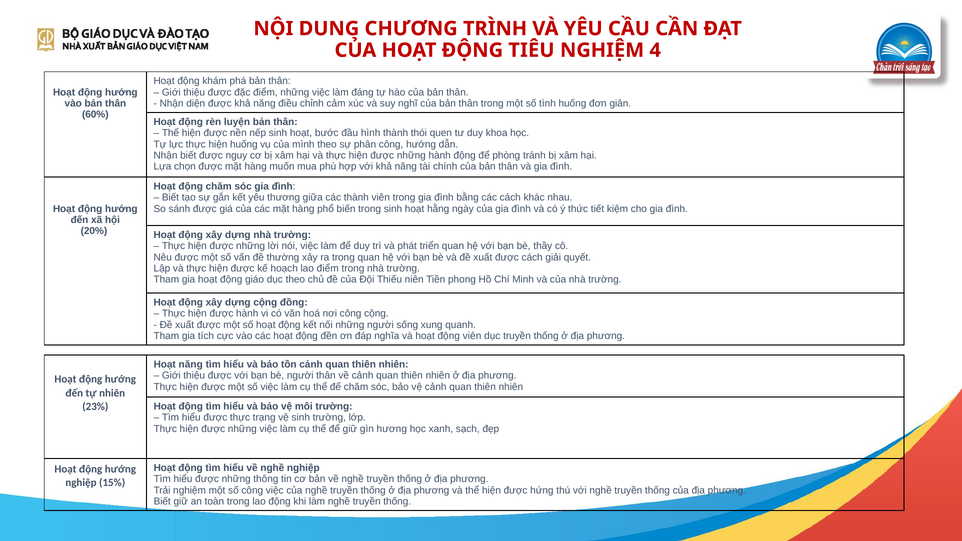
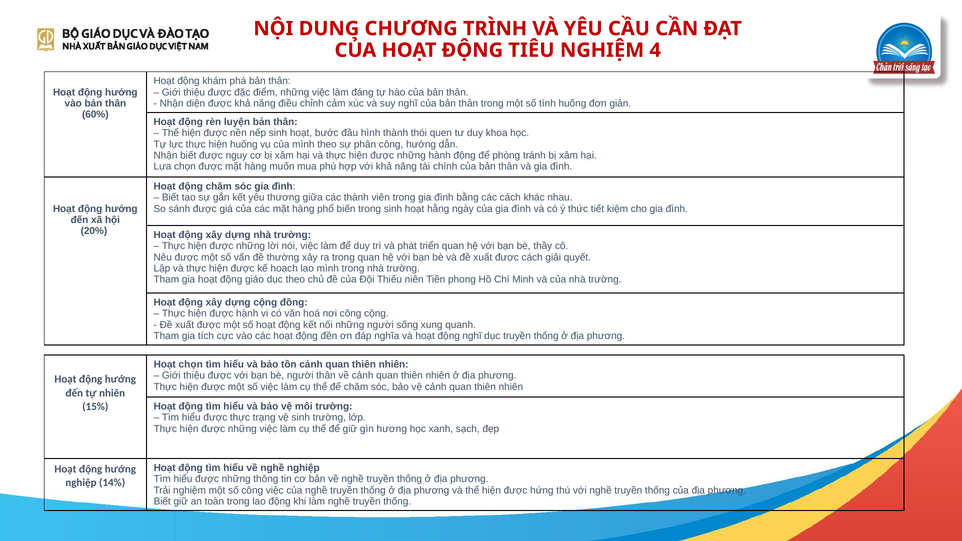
lao điểm: điểm -> mình
động viên: viên -> nghĩ
Hoạt năng: năng -> chọn
23%: 23% -> 15%
15%: 15% -> 14%
